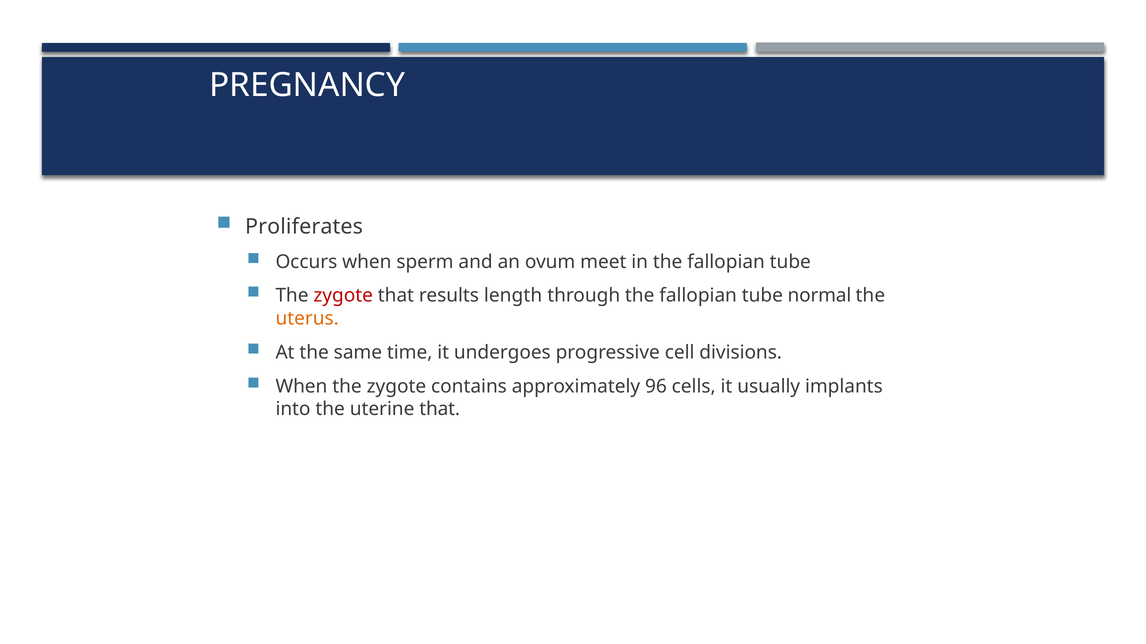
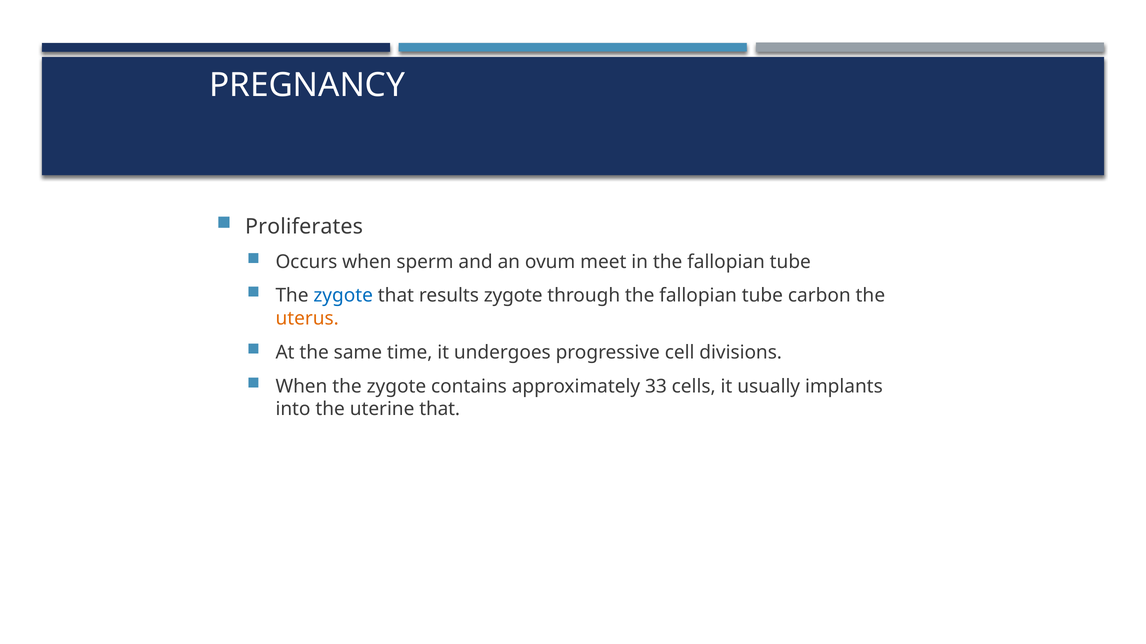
zygote at (343, 296) colour: red -> blue
results length: length -> zygote
normal: normal -> carbon
96: 96 -> 33
